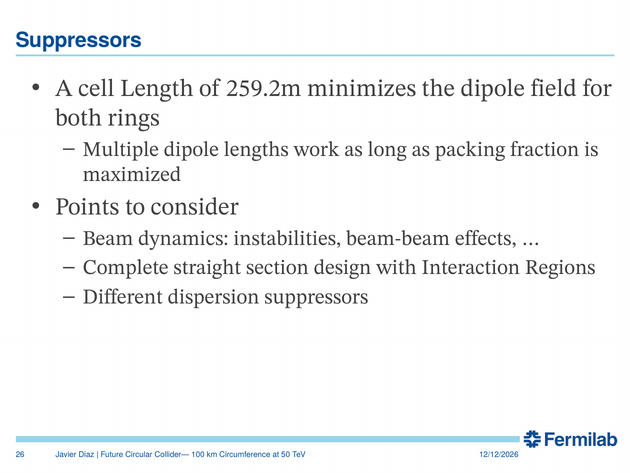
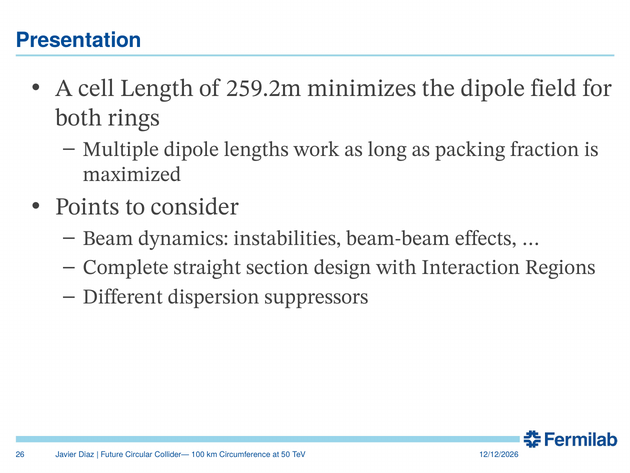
Suppressors at (79, 40): Suppressors -> Presentation
